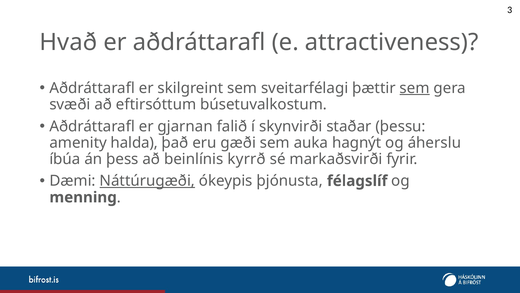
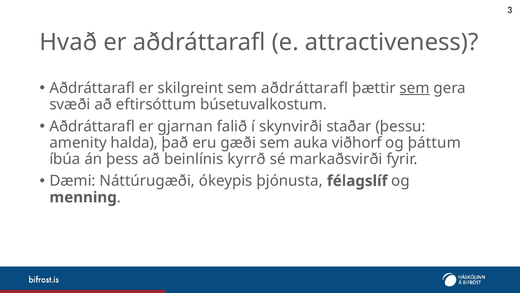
sem sveitarfélagi: sveitarfélagi -> aðdráttarafl
hagnýt: hagnýt -> viðhorf
áherslu: áherslu -> þáttum
Náttúrugæði underline: present -> none
